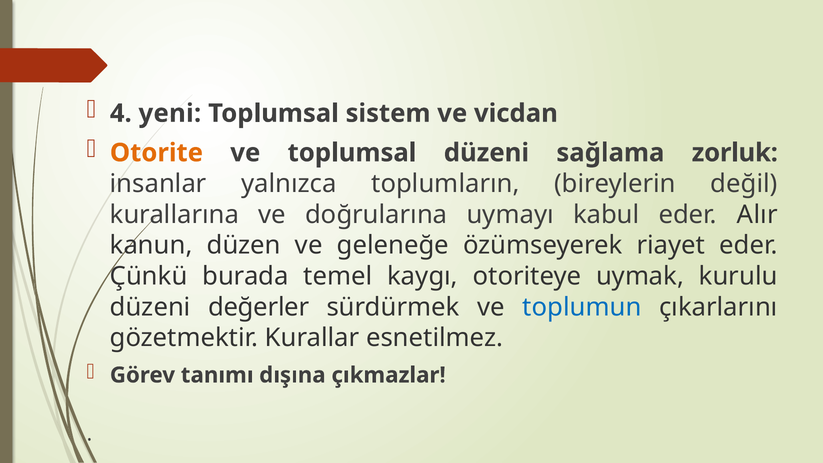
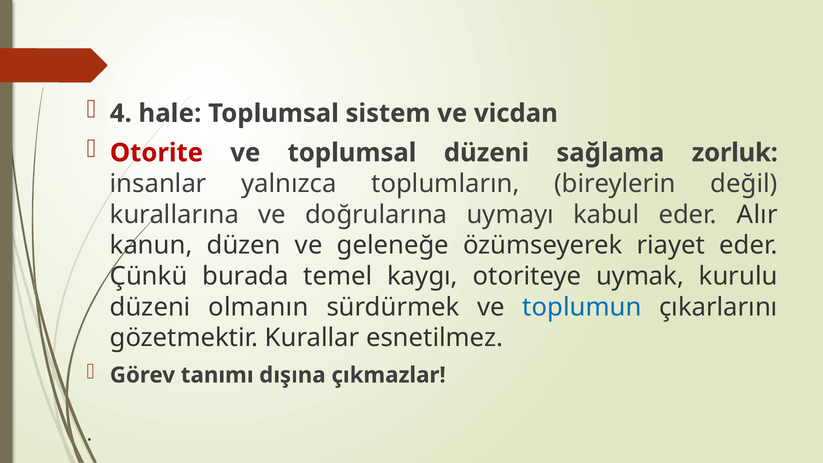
yeni: yeni -> hale
Otorite colour: orange -> red
değerler: değerler -> olmanın
